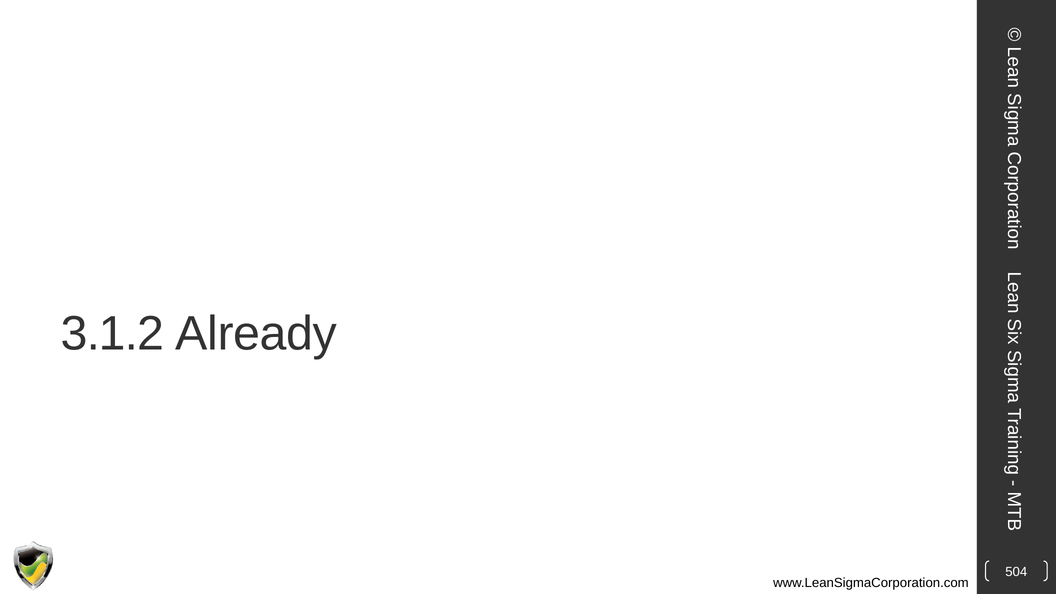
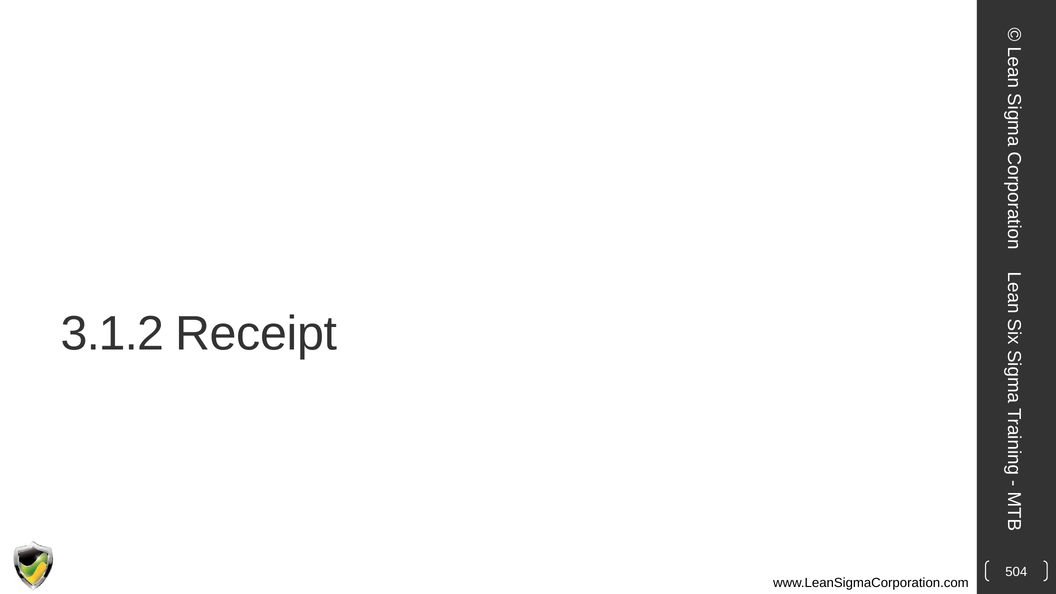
Already: Already -> Receipt
